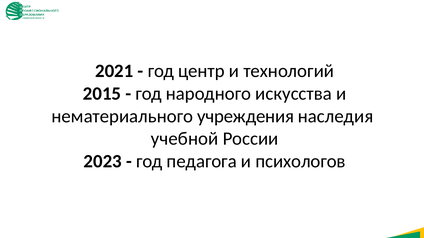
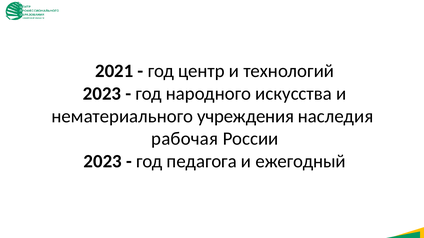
2015 at (102, 94): 2015 -> 2023
учебной: учебной -> рабочая
психологов: психологов -> ежегодный
